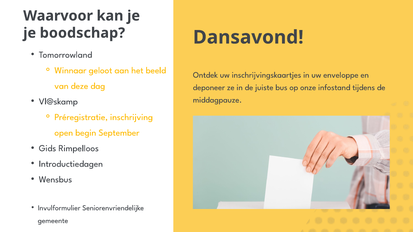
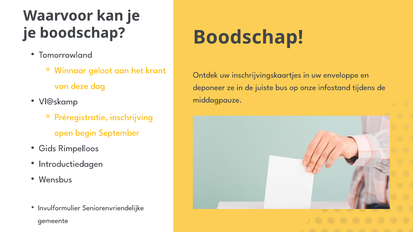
Dansavond at (248, 37): Dansavond -> Boodschap
beeld: beeld -> krant
